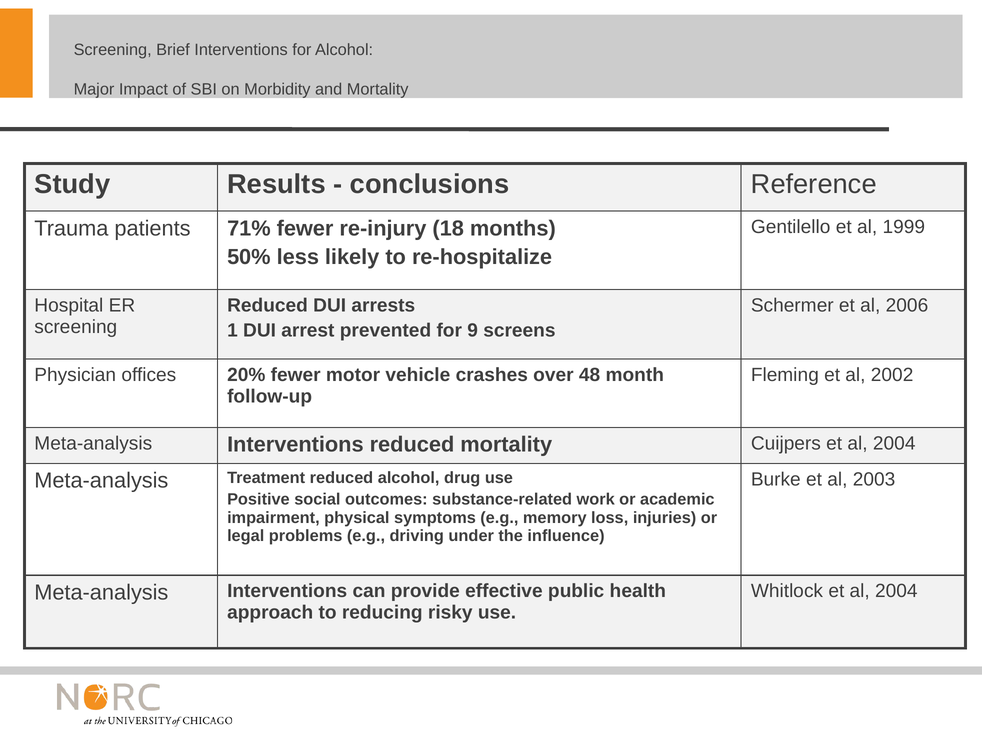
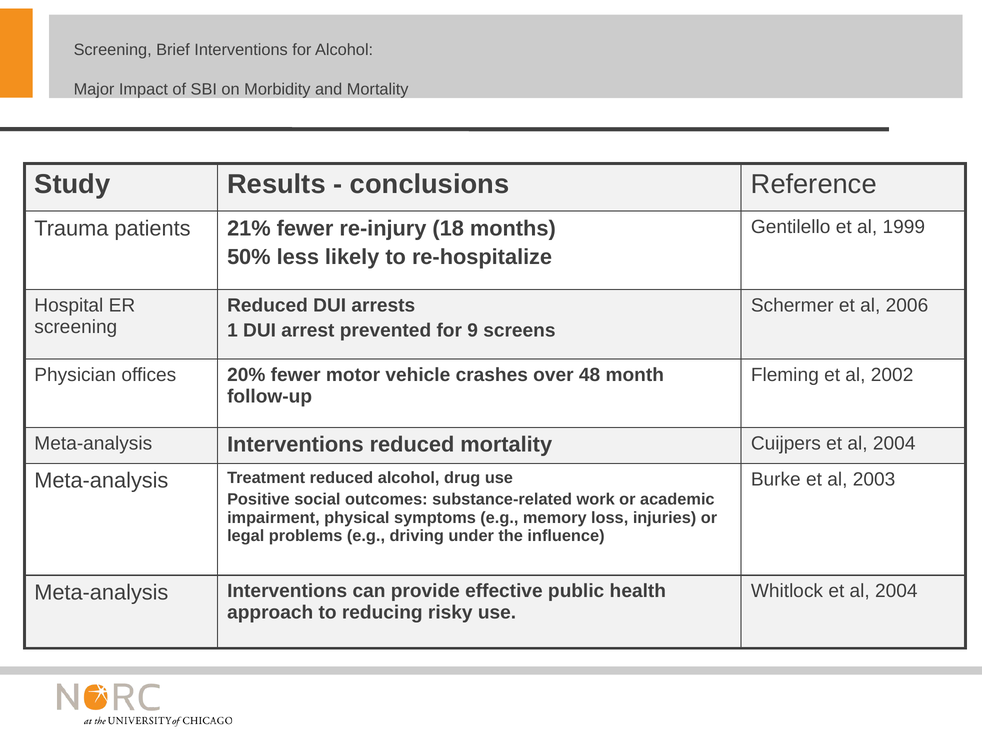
71%: 71% -> 21%
